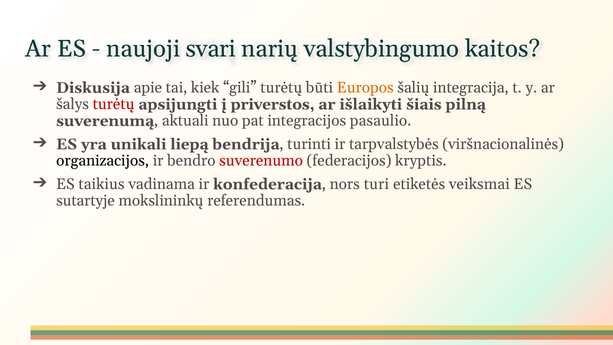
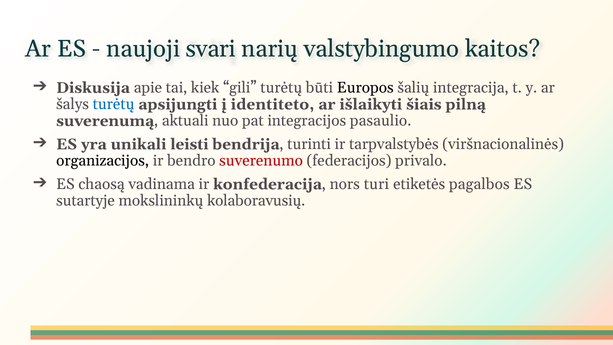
Europos colour: orange -> black
turėtų at (114, 104) colour: red -> blue
priverstos: priverstos -> identiteto
liepą: liepą -> leisti
kryptis: kryptis -> privalo
taikius: taikius -> chaosą
veiksmai: veiksmai -> pagalbos
referendumas: referendumas -> kolaboravusių
